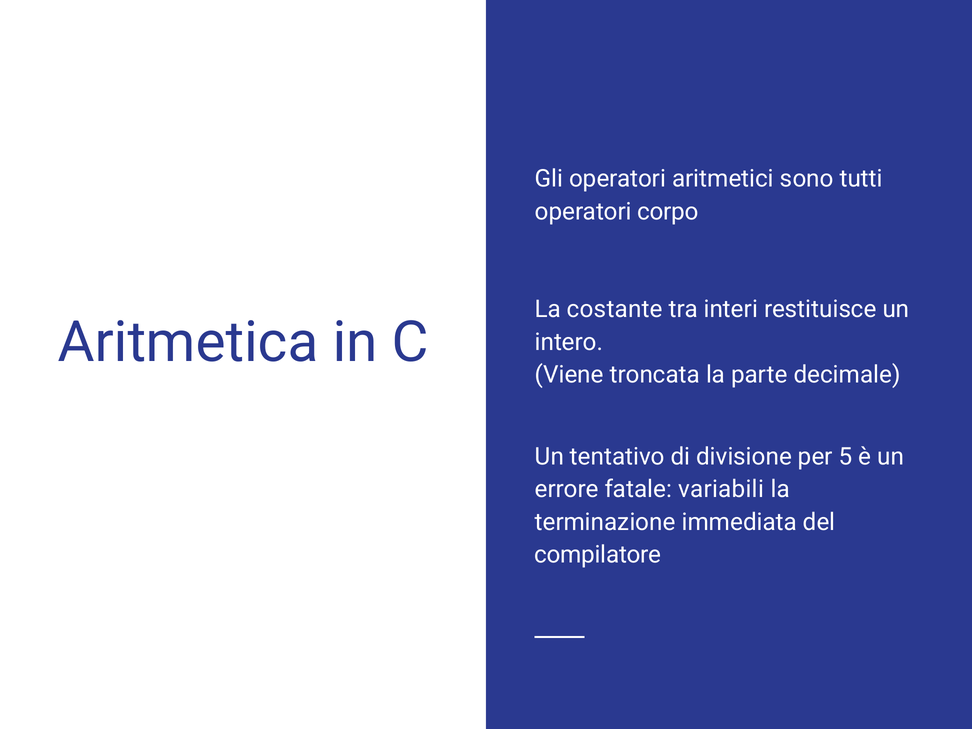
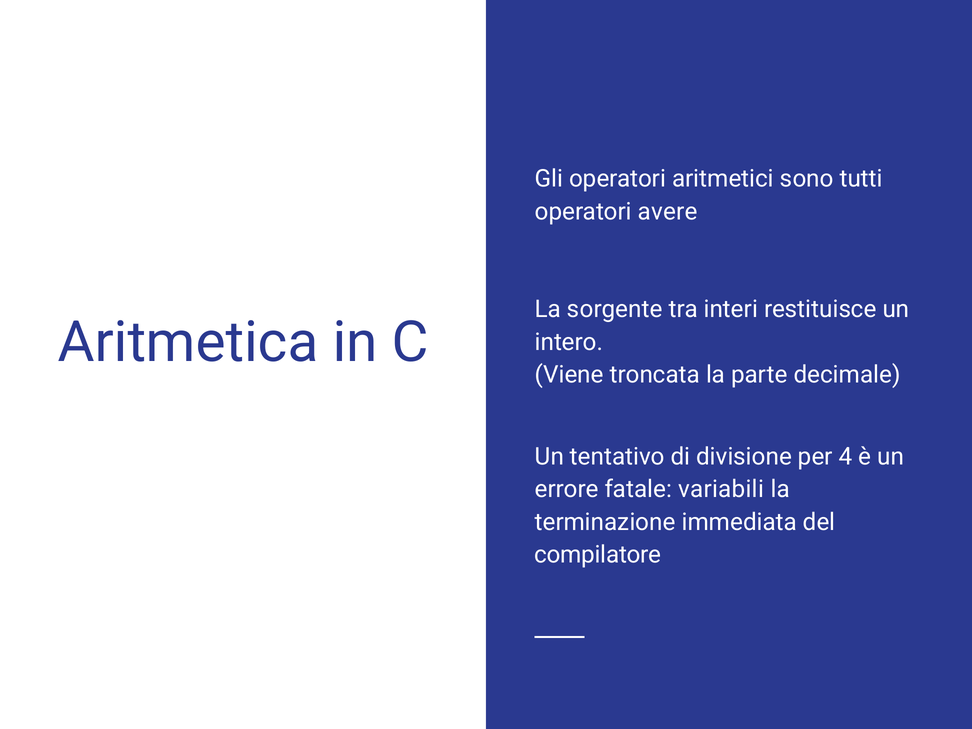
corpo: corpo -> avere
costante: costante -> sorgente
5: 5 -> 4
